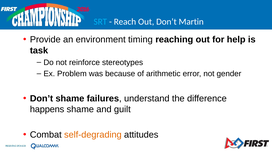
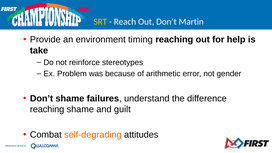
SRT colour: light blue -> yellow
task: task -> take
happens at (47, 109): happens -> reaching
